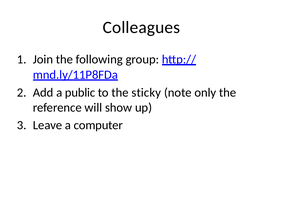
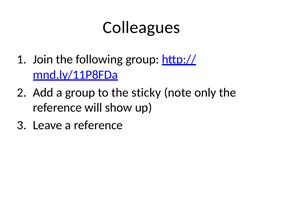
a public: public -> group
a computer: computer -> reference
